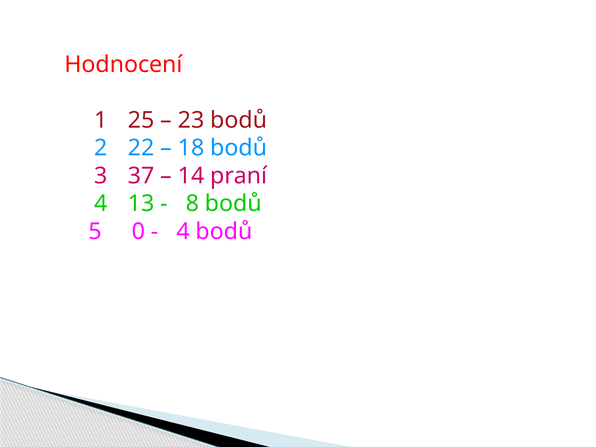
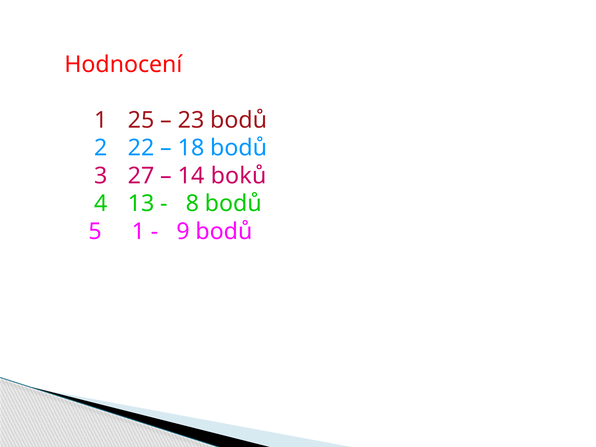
37: 37 -> 27
praní: praní -> boků
5 0: 0 -> 1
4 at (183, 231): 4 -> 9
